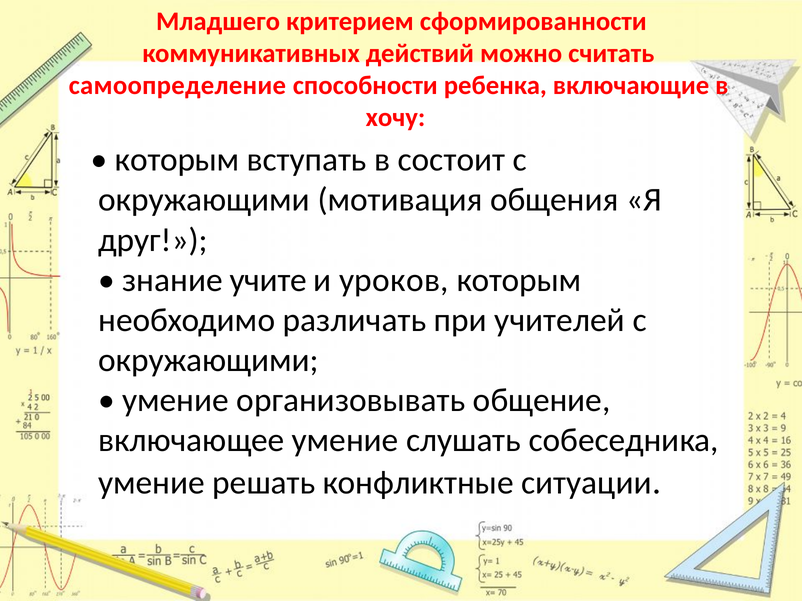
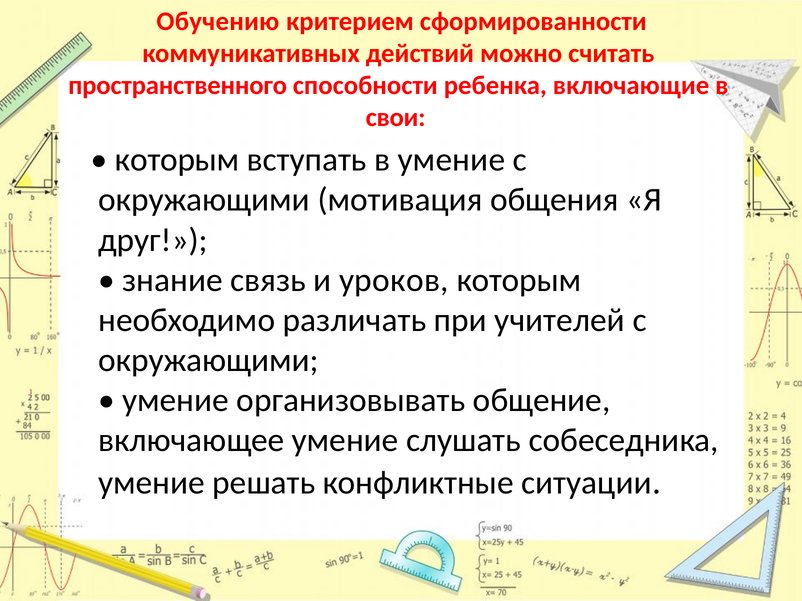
Младшего: Младшего -> Обучению
самоопределение: самоопределение -> пространственного
хочу: хочу -> свои
в состоит: состоит -> умение
учите: учите -> связь
